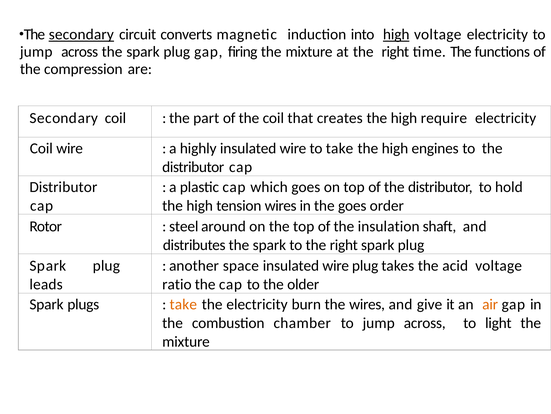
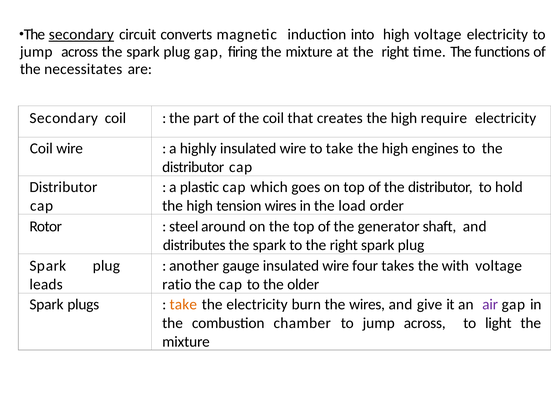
high at (396, 34) underline: present -> none
compression: compression -> necessitates
the goes: goes -> load
insulation: insulation -> generator
space: space -> gauge
wire plug: plug -> four
acid: acid -> with
air colour: orange -> purple
